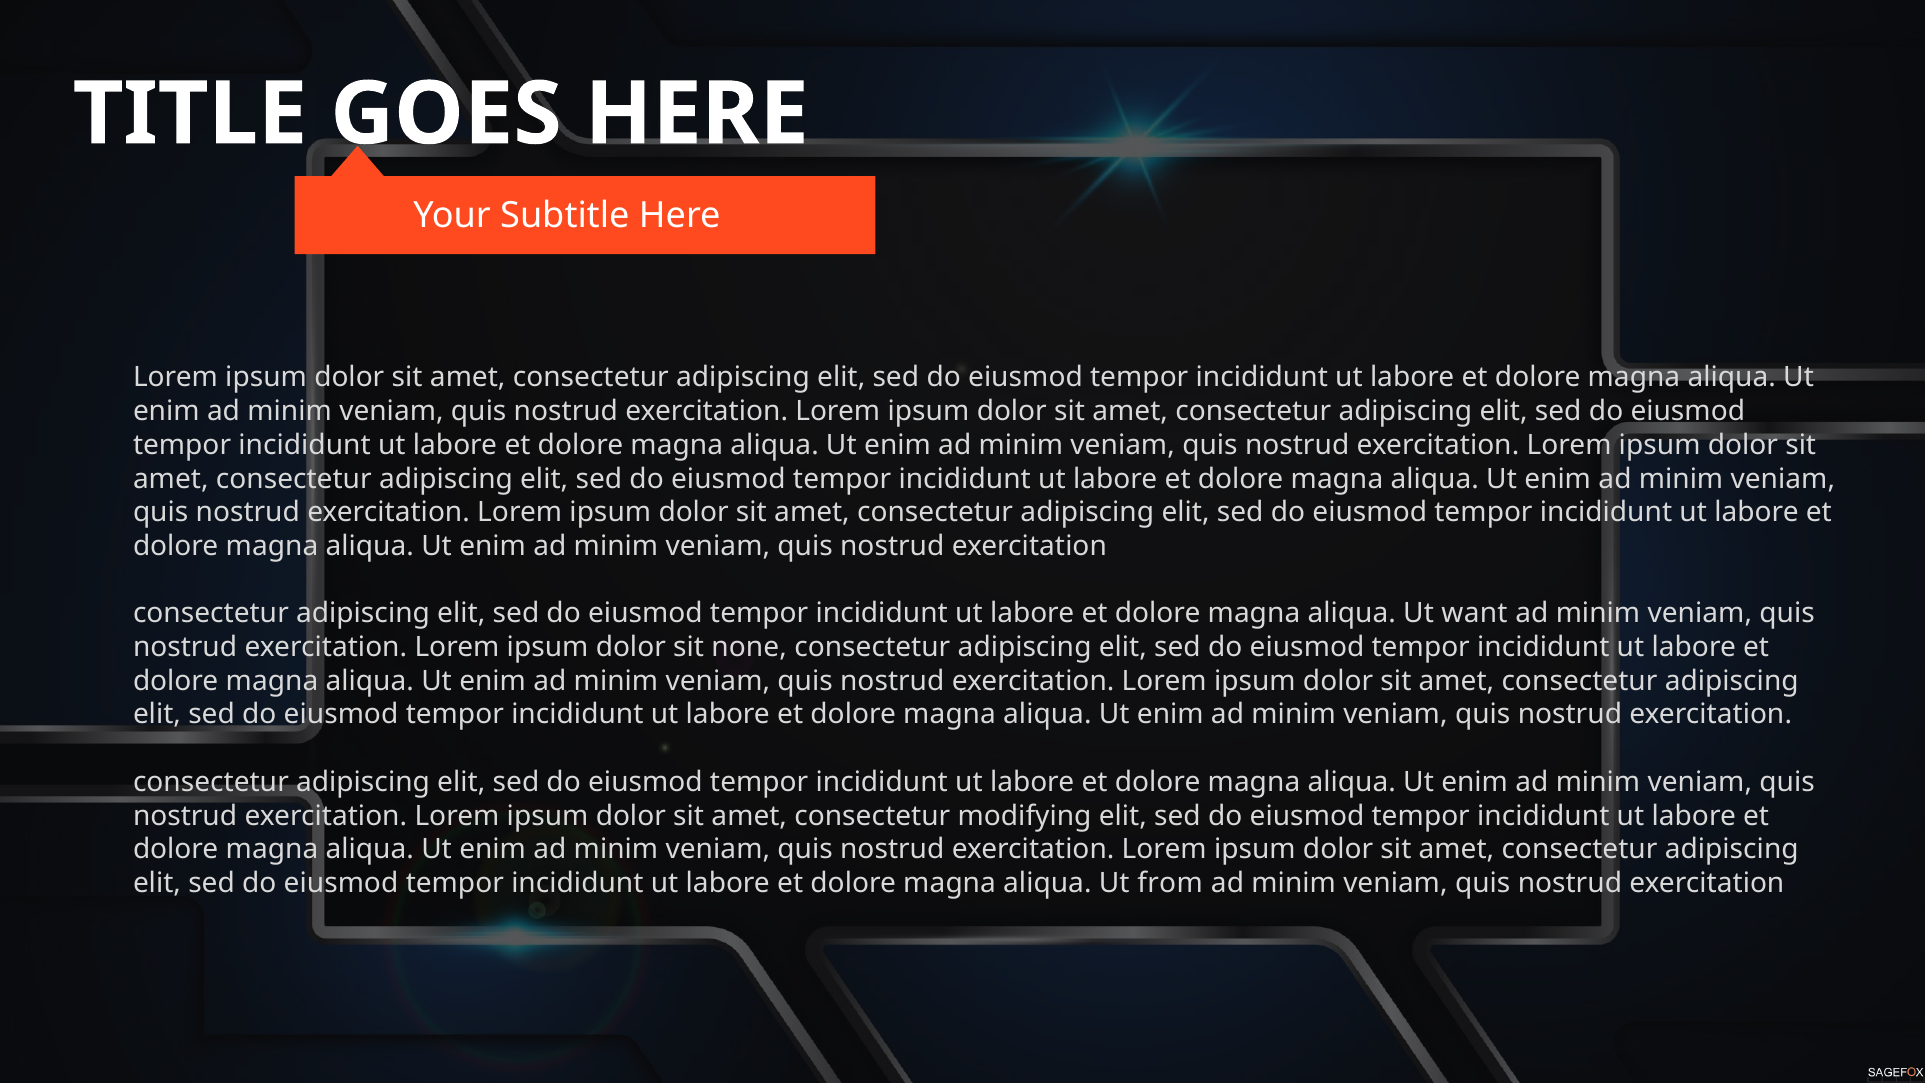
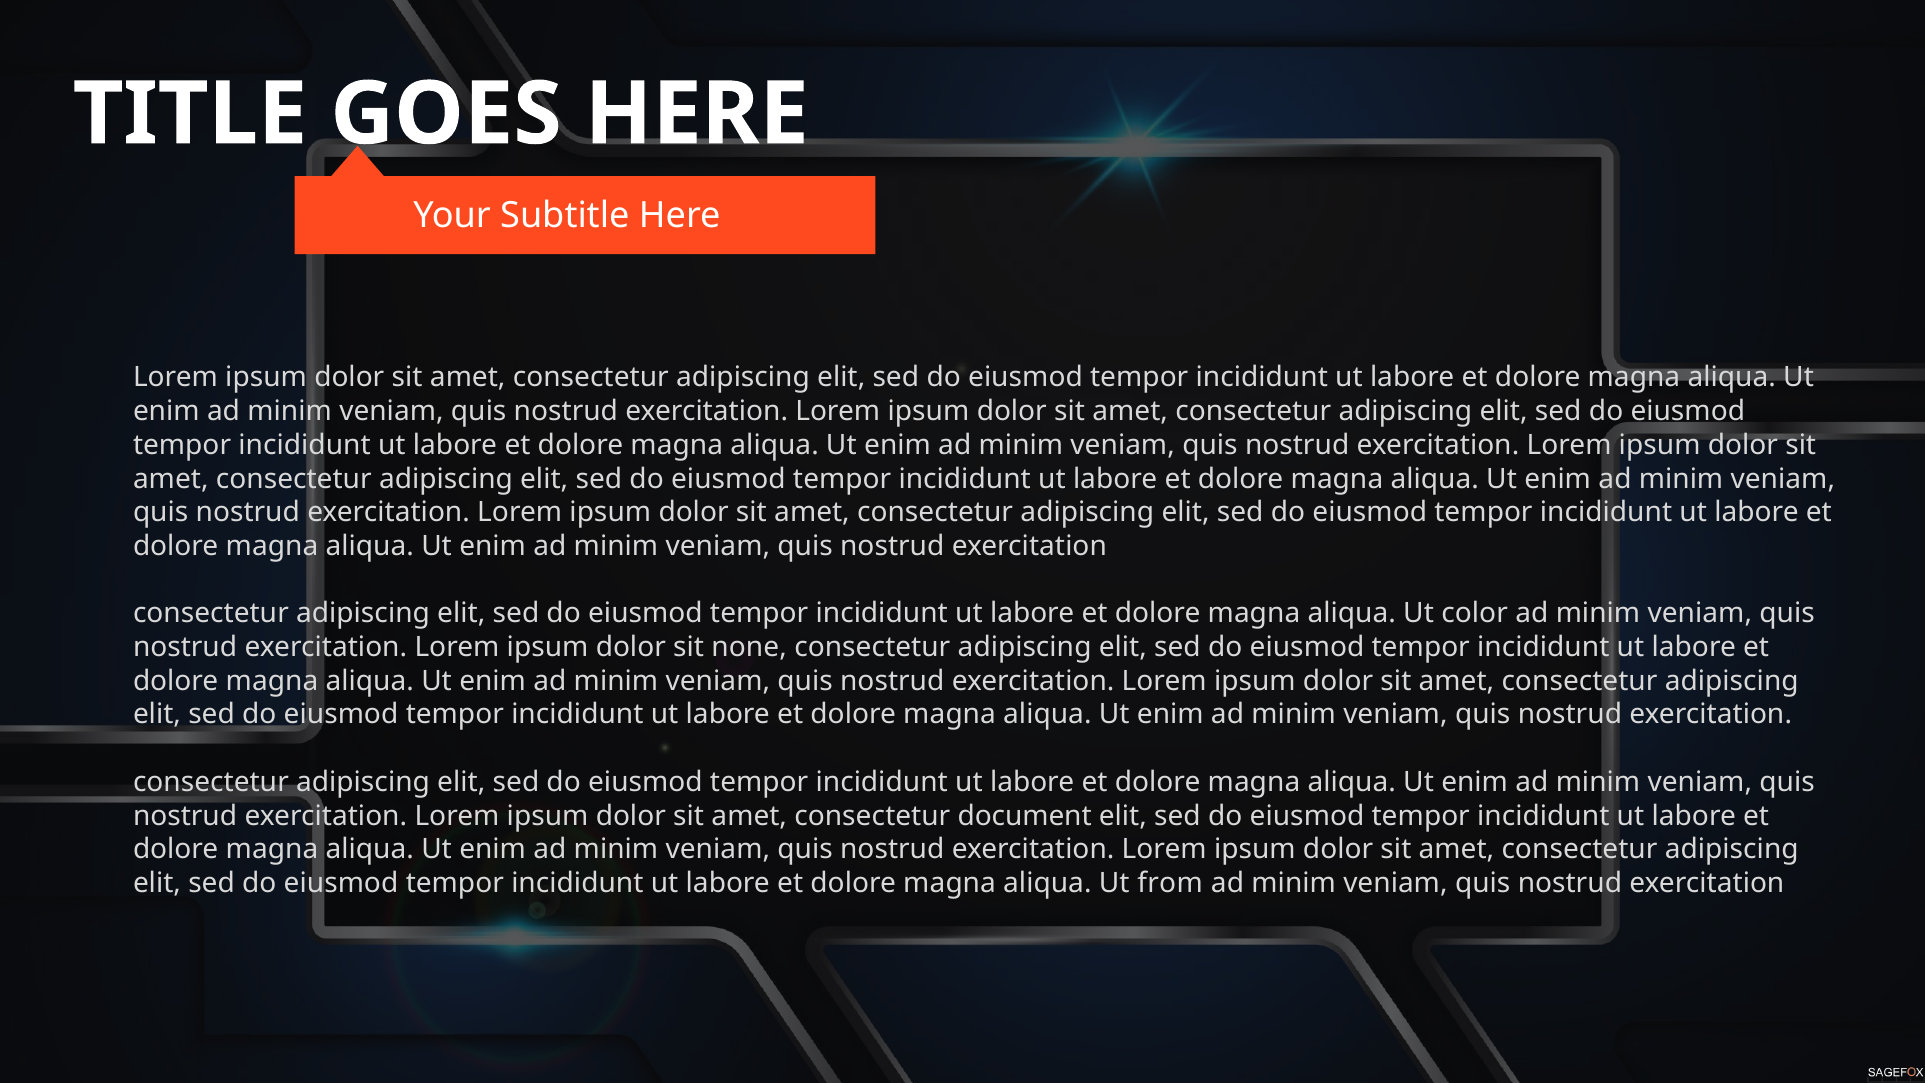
want: want -> color
modifying: modifying -> document
